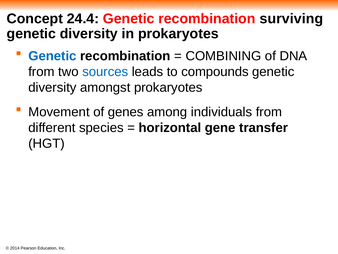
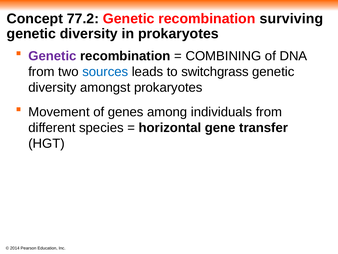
24.4: 24.4 -> 77.2
Genetic at (52, 56) colour: blue -> purple
compounds: compounds -> switchgrass
